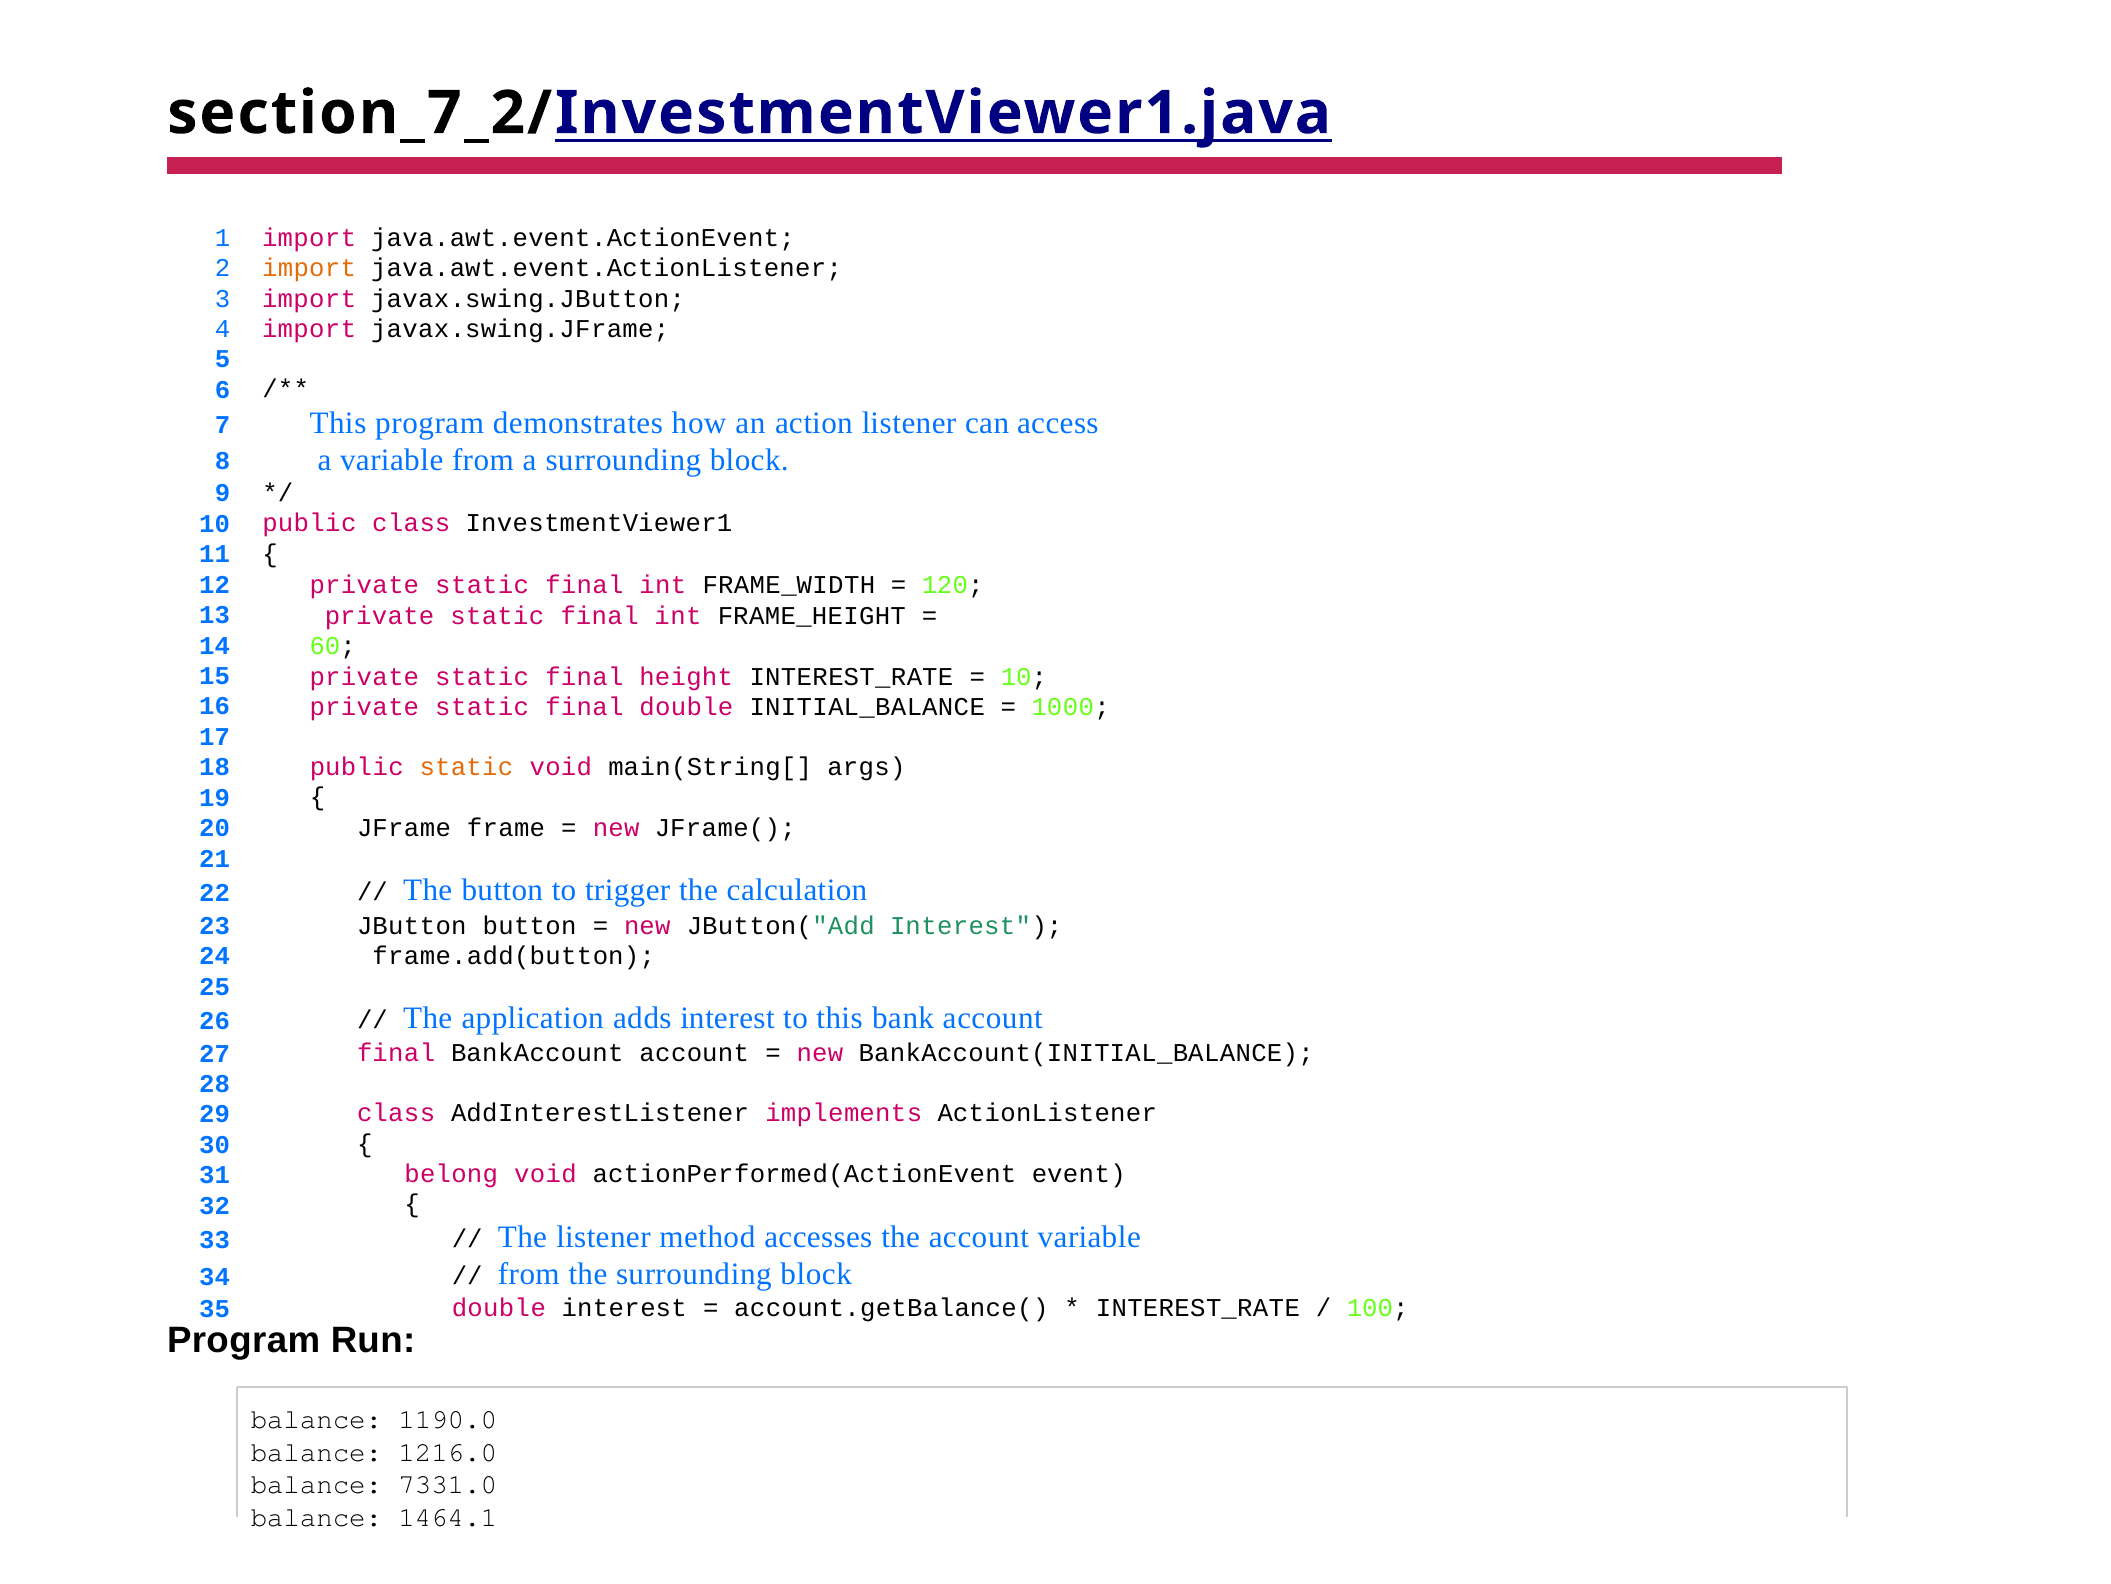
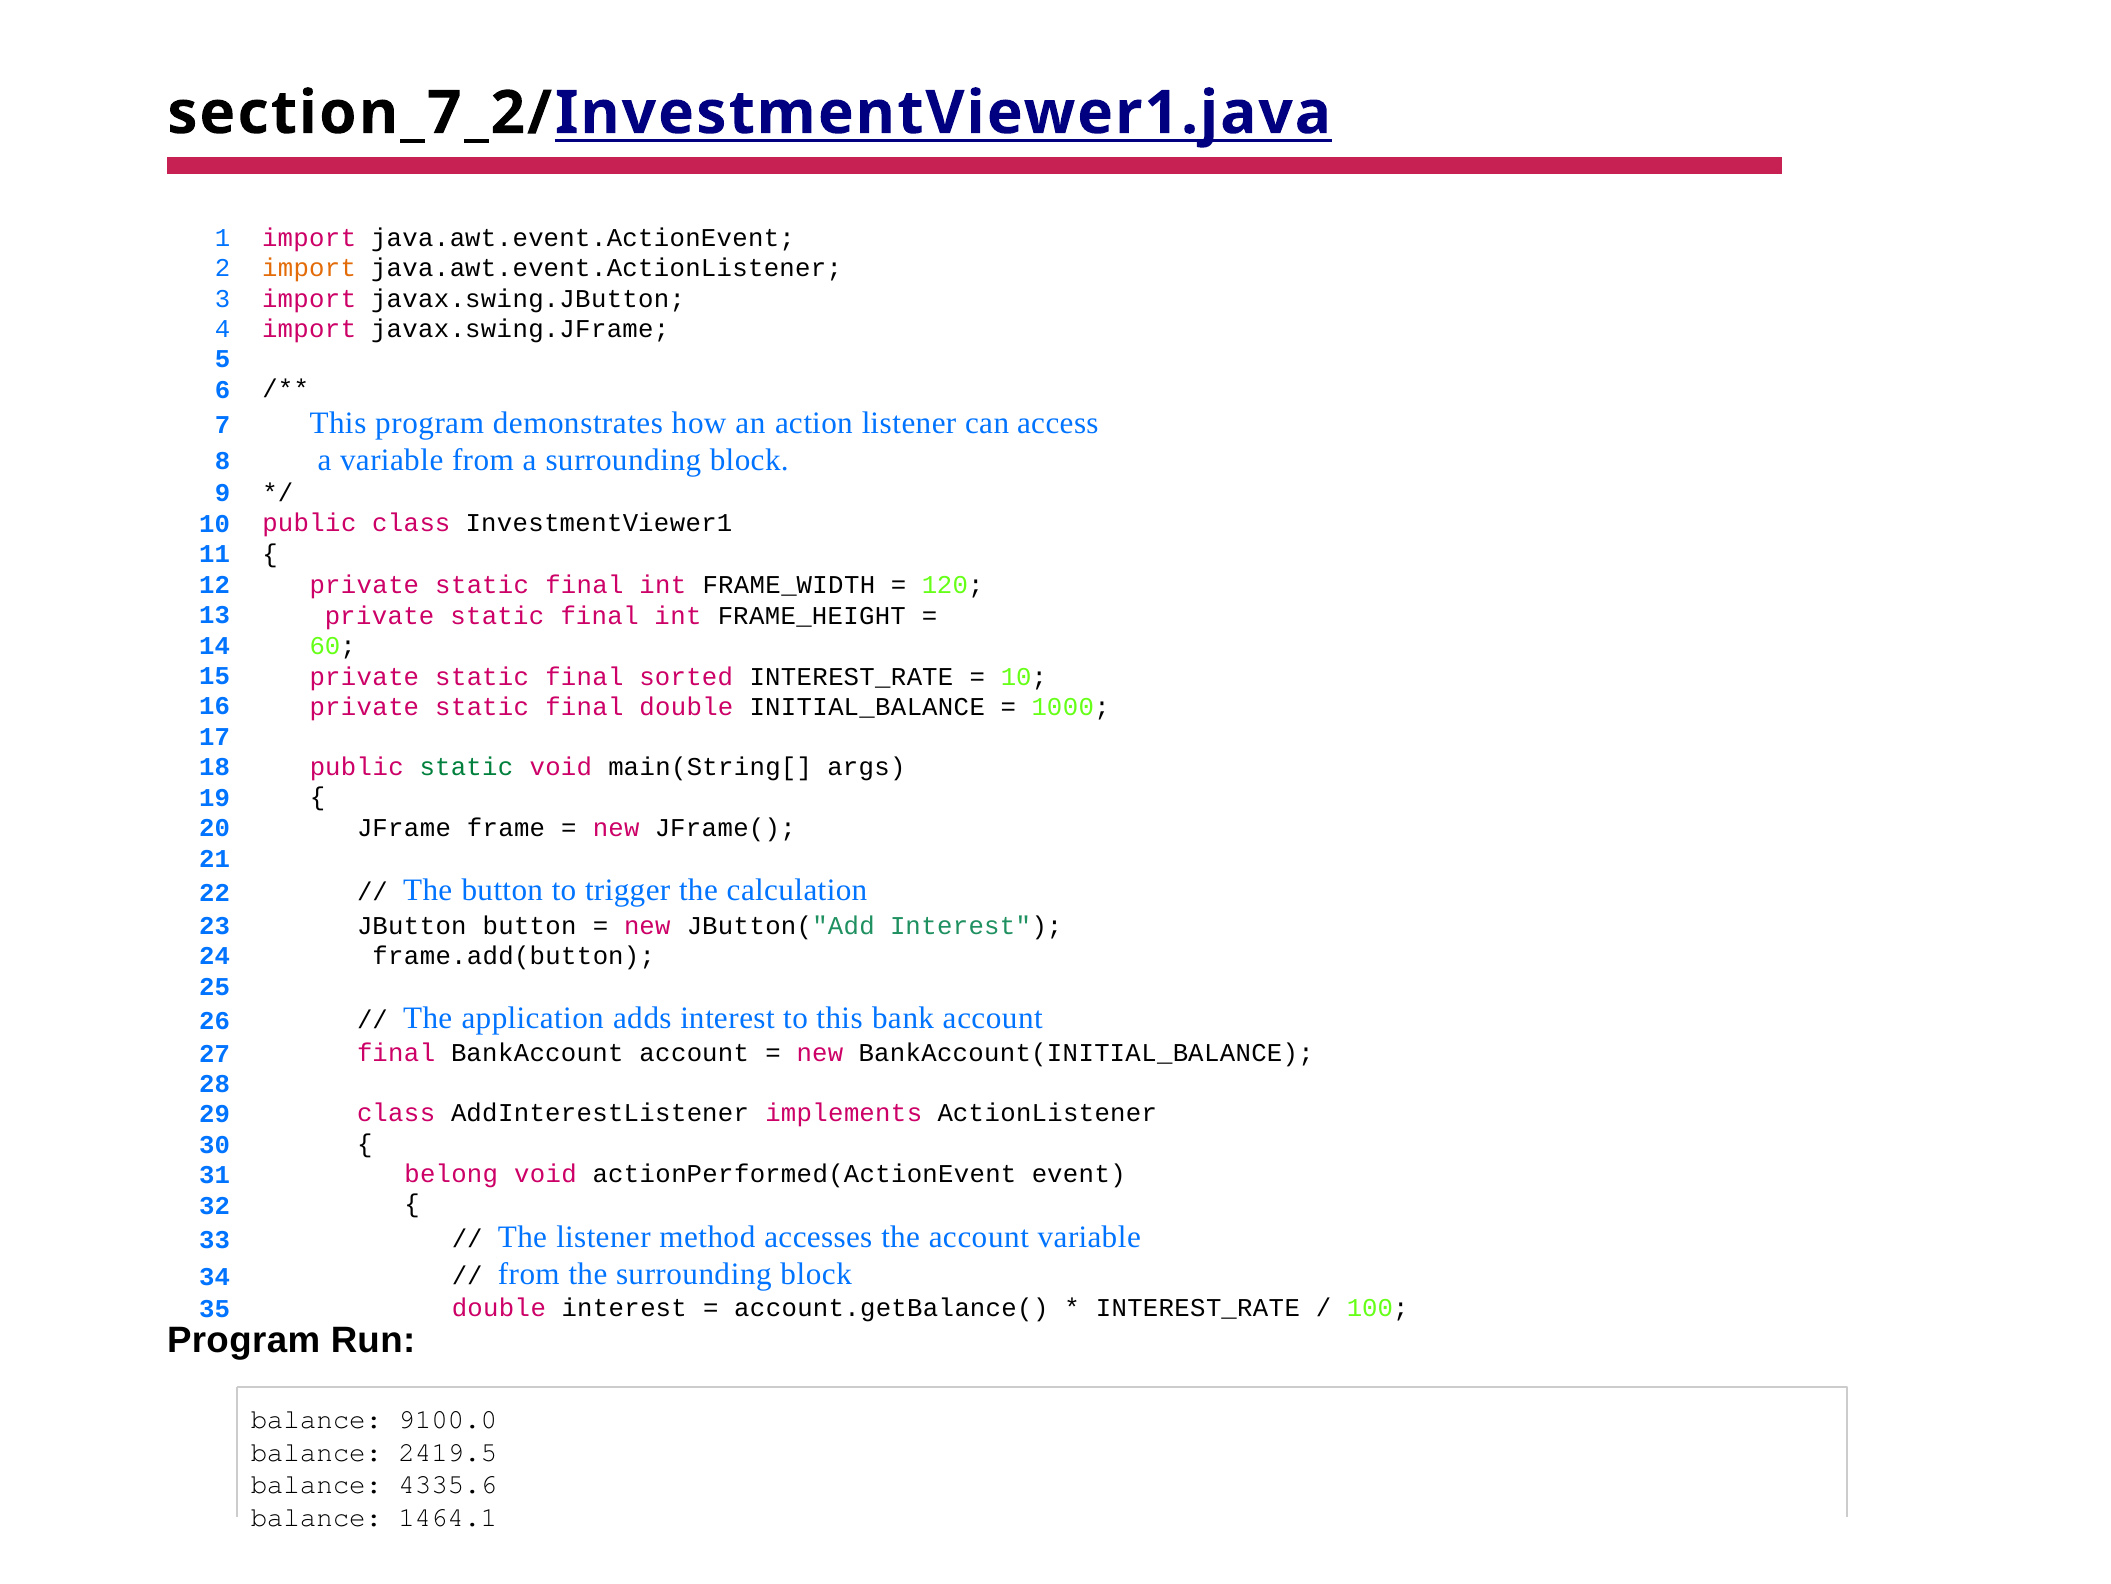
height: height -> sorted
static at (466, 766) colour: orange -> green
1190.0: 1190.0 -> 9100.0
1216.0: 1216.0 -> 2419.5
7331.0: 7331.0 -> 4335.6
